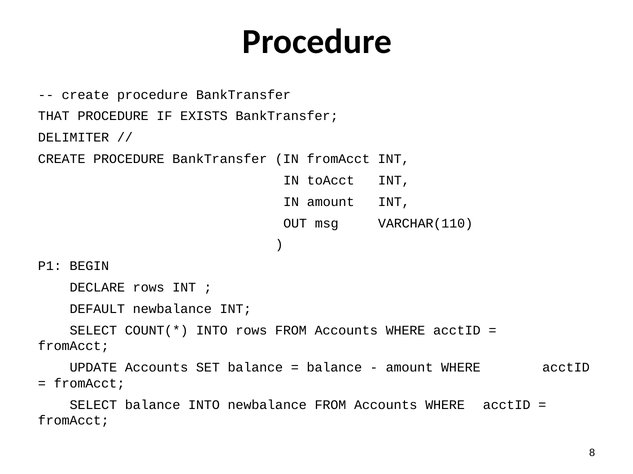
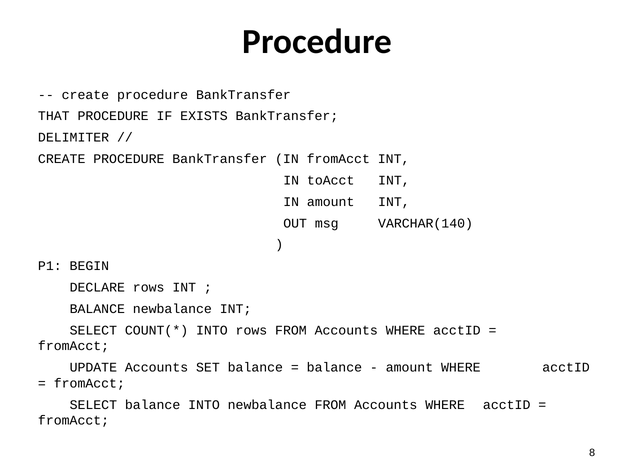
VARCHAR(110: VARCHAR(110 -> VARCHAR(140
DEFAULT at (97, 309): DEFAULT -> BALANCE
